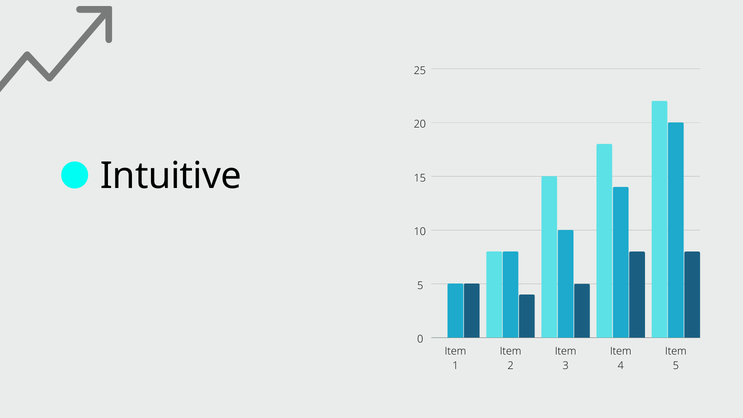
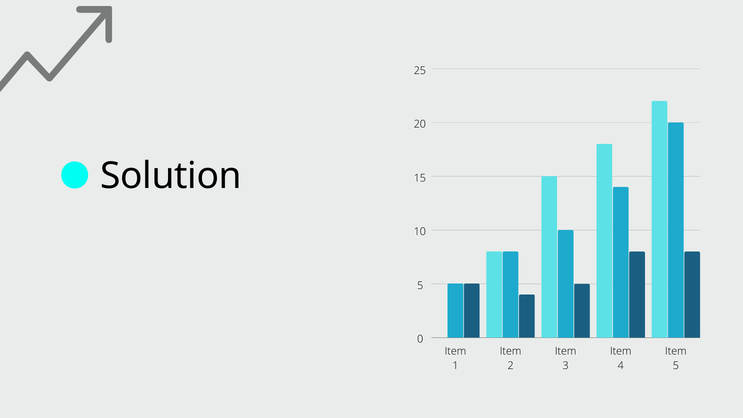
Intuitive: Intuitive -> Solution
